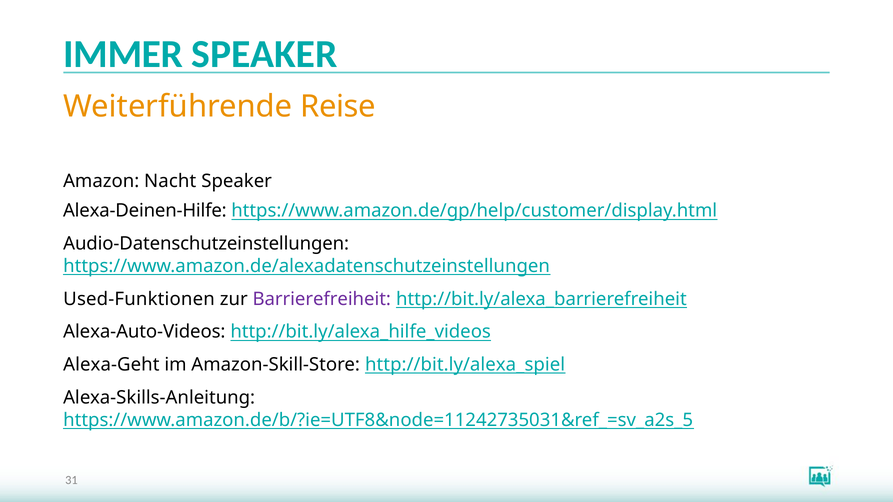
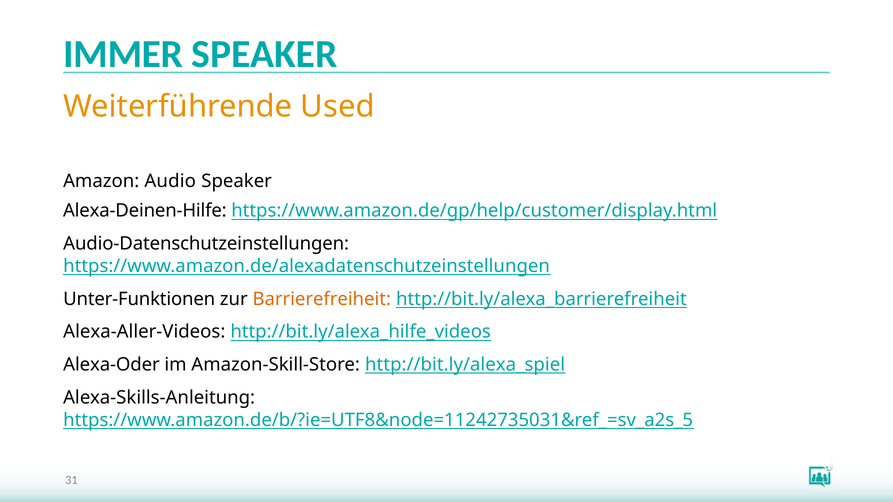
Reise: Reise -> Used
Nacht: Nacht -> Audio
Used-Funktionen: Used-Funktionen -> Unter-Funktionen
Barrierefreiheit colour: purple -> orange
Alexa-Auto-Videos: Alexa-Auto-Videos -> Alexa-Aller-Videos
Alexa-Geht: Alexa-Geht -> Alexa-Oder
